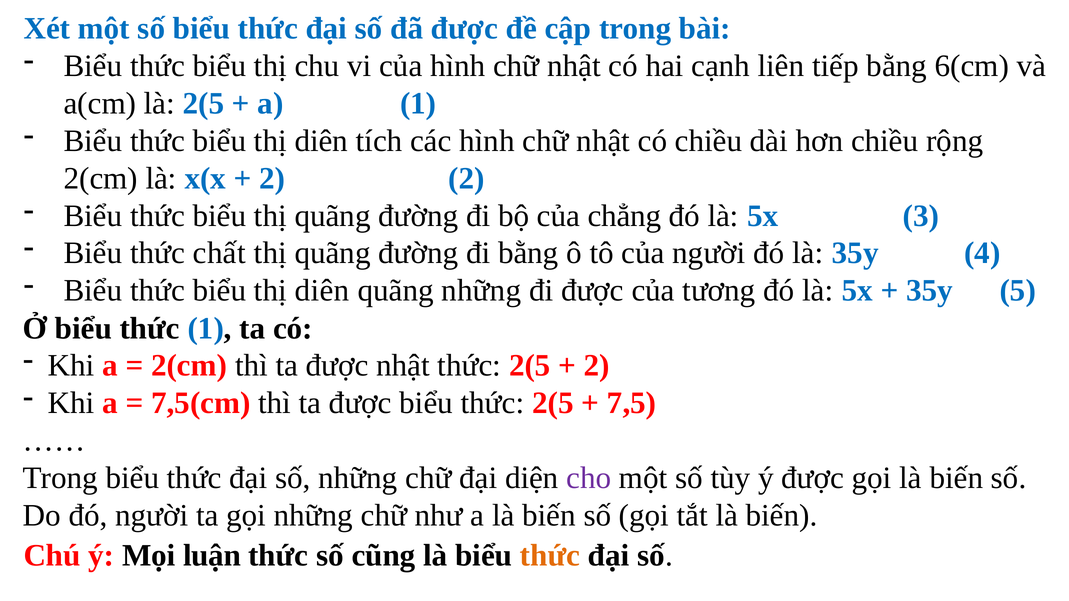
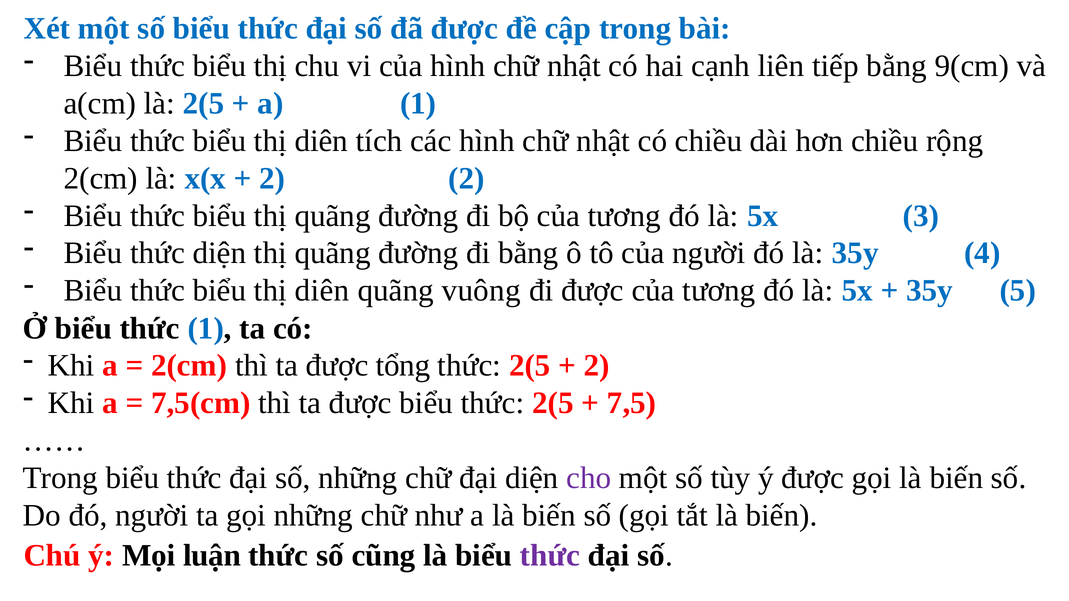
6(cm: 6(cm -> 9(cm
bộ của chẳng: chẳng -> tương
thức chất: chất -> diện
quãng những: những -> vuông
được nhật: nhật -> tổng
thức at (550, 556) colour: orange -> purple
